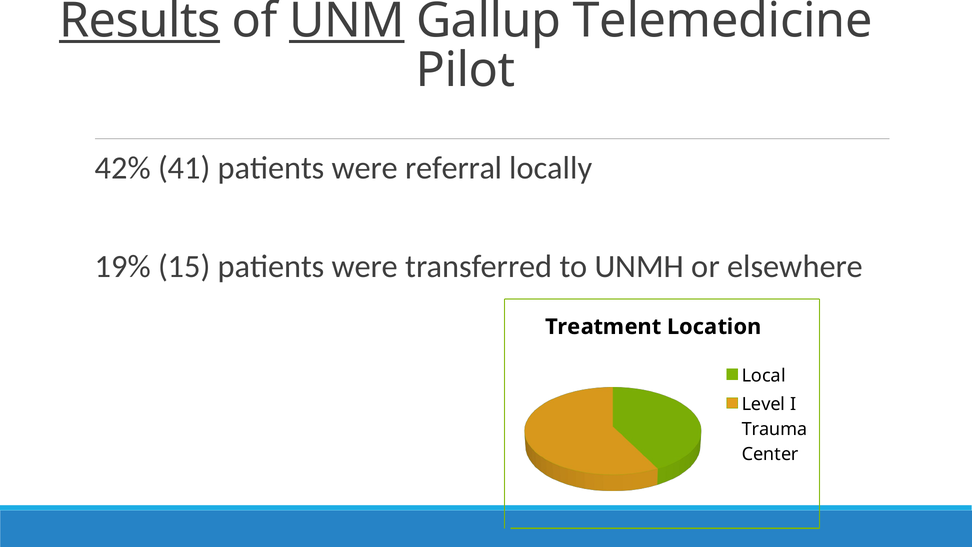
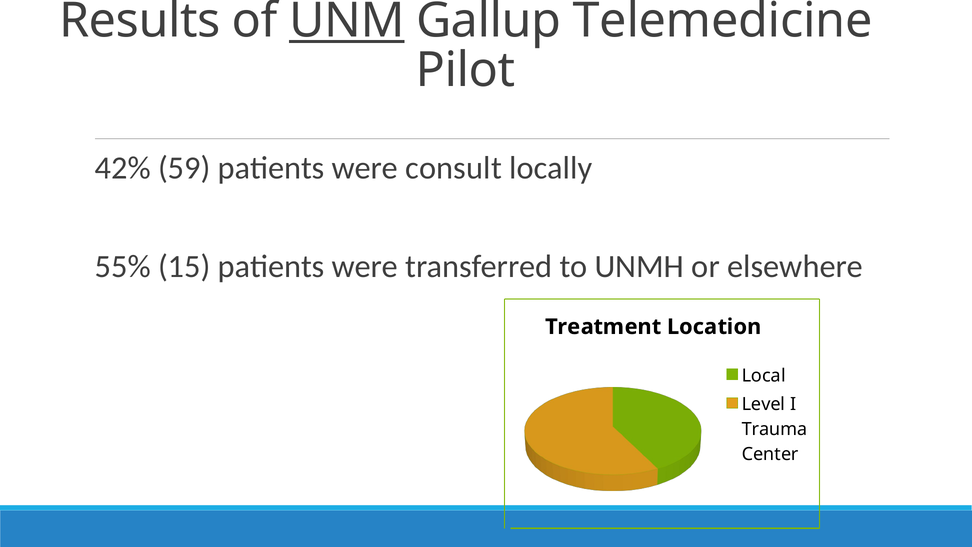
Results underline: present -> none
41: 41 -> 59
referral: referral -> consult
19%: 19% -> 55%
